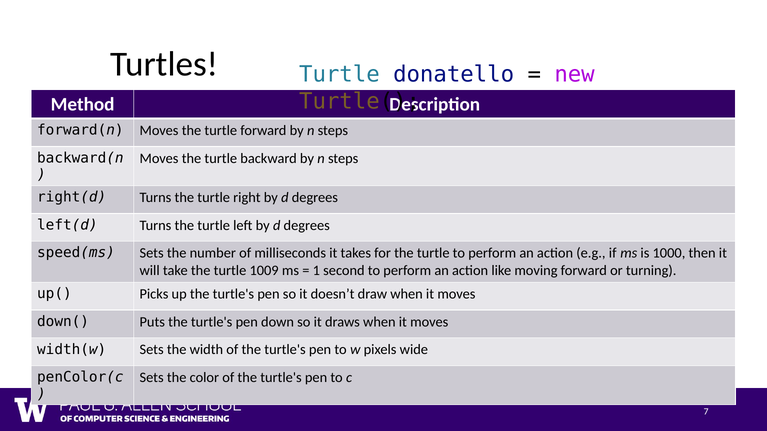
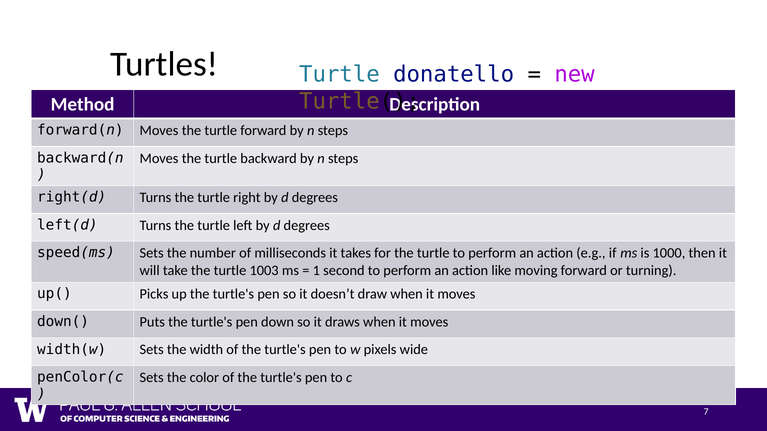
1009: 1009 -> 1003
